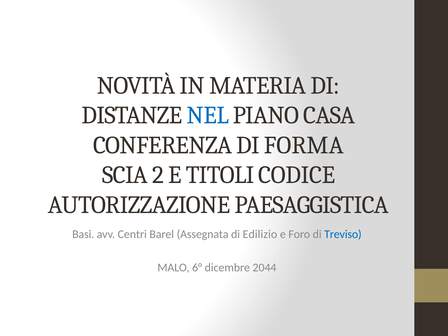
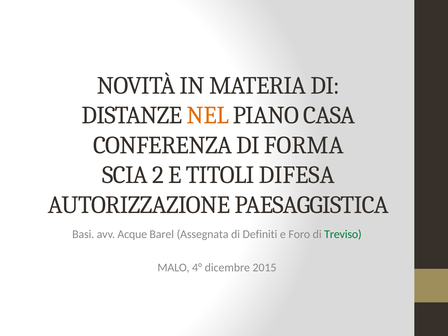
NEL colour: blue -> orange
CODICE: CODICE -> DIFESA
Centri: Centri -> Acque
Edilizio: Edilizio -> Definiti
Treviso colour: blue -> green
6°: 6° -> 4°
2044: 2044 -> 2015
